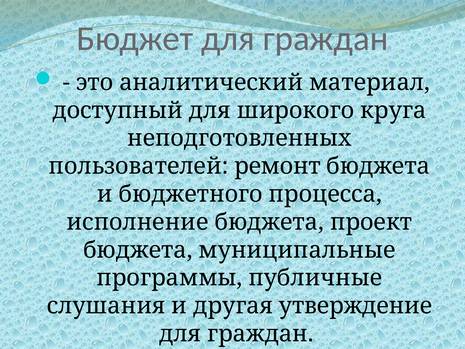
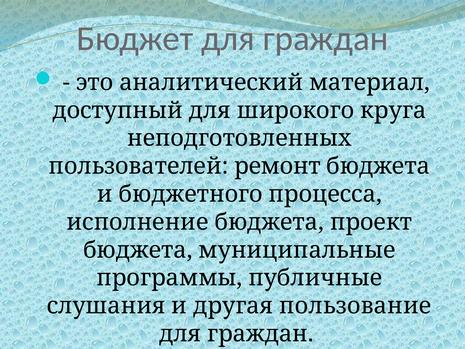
утверждение: утверждение -> пользование
